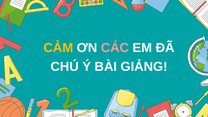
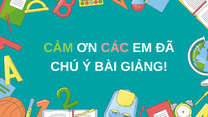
CẢM colour: yellow -> light green
